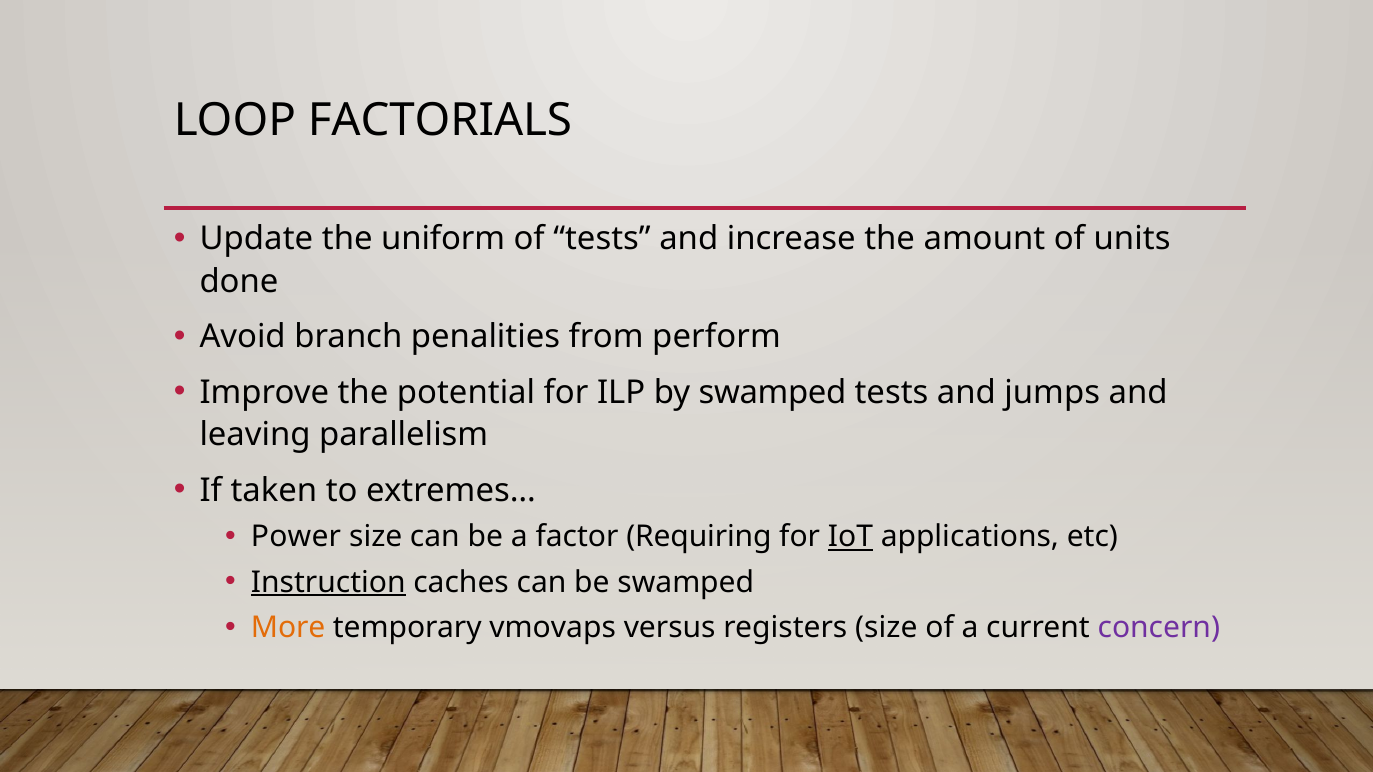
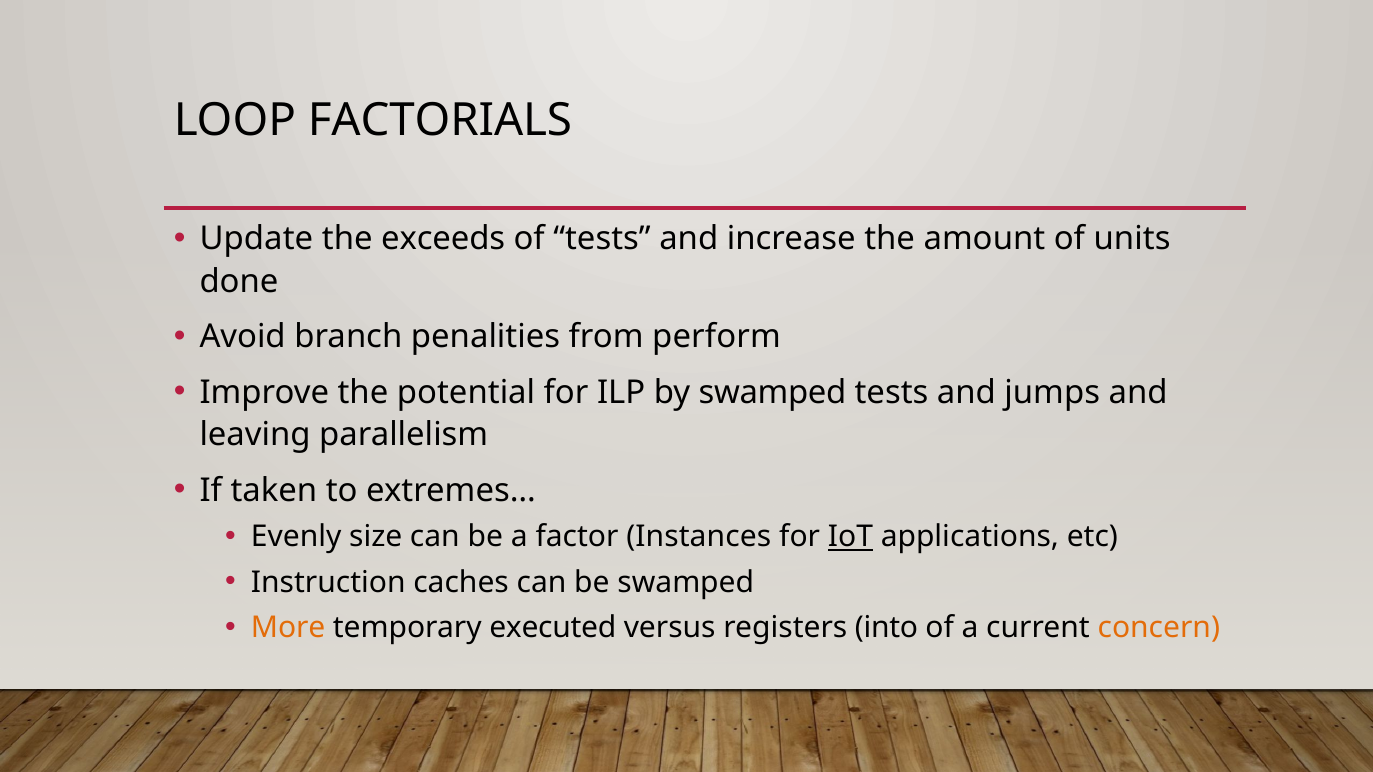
uniform: uniform -> exceeds
Power: Power -> Evenly
Requiring: Requiring -> Instances
Instruction underline: present -> none
vmovaps: vmovaps -> executed
registers size: size -> into
concern colour: purple -> orange
